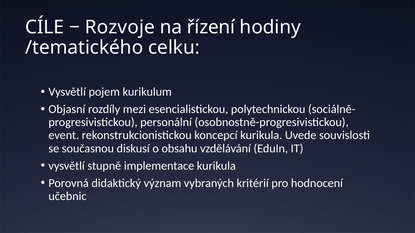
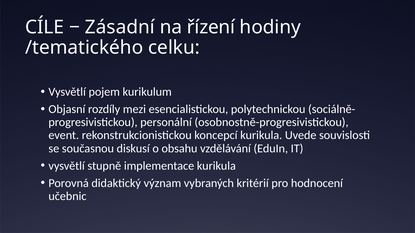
Rozvoje: Rozvoje -> Zásadní
